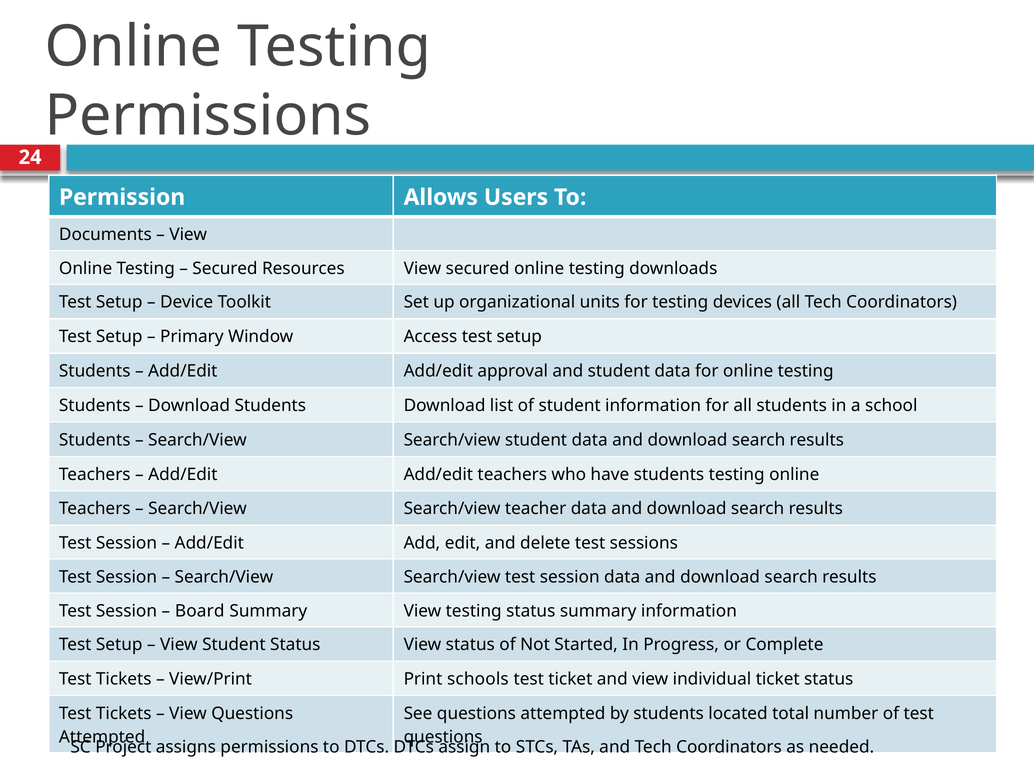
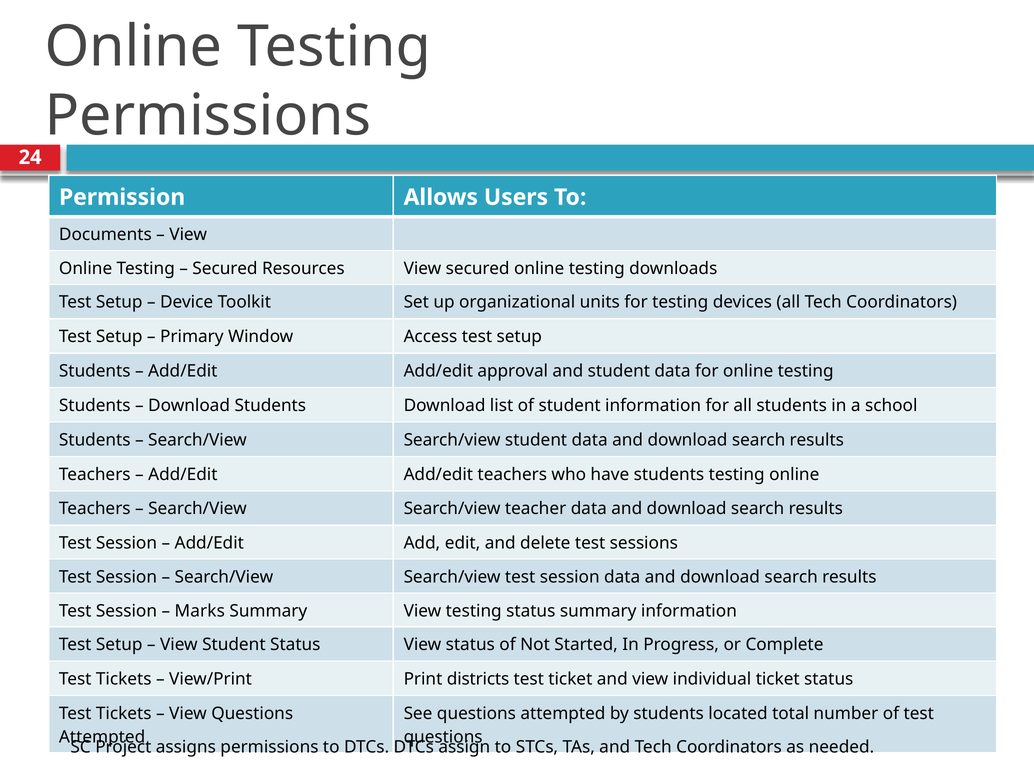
Board: Board -> Marks
schools: schools -> districts
